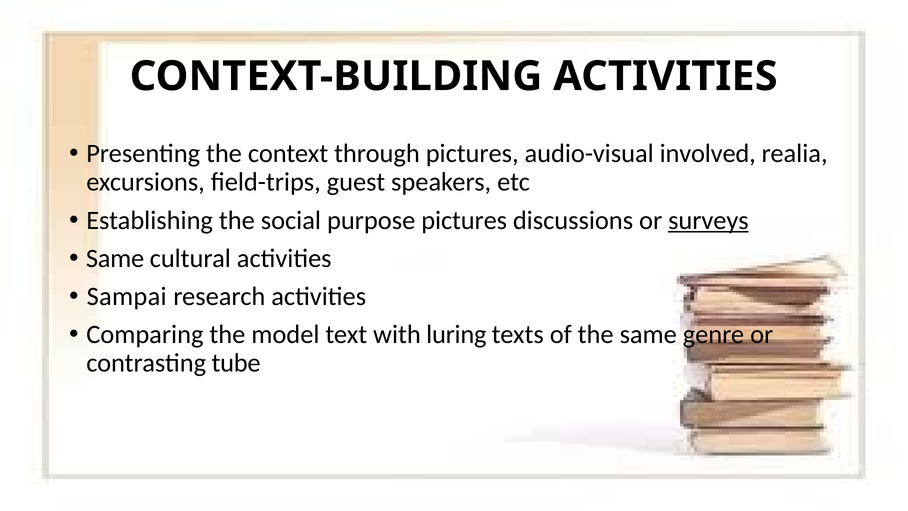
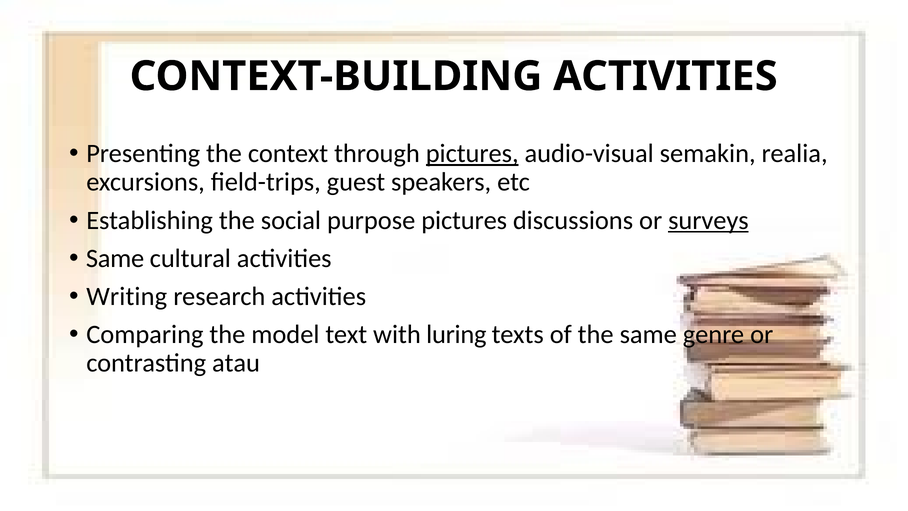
pictures at (472, 154) underline: none -> present
involved: involved -> semakin
Sampai: Sampai -> Writing
tube: tube -> atau
